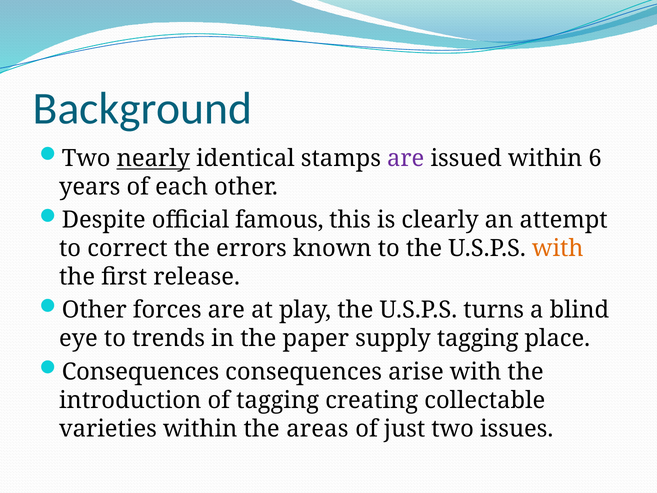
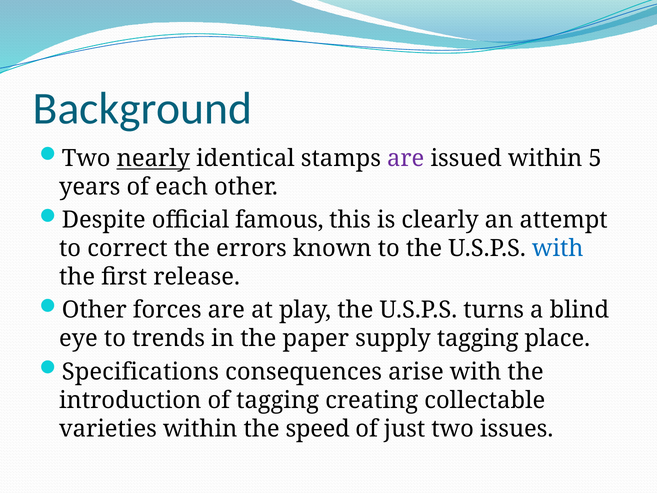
6: 6 -> 5
with at (558, 248) colour: orange -> blue
Consequences at (141, 372): Consequences -> Specifications
areas: areas -> speed
